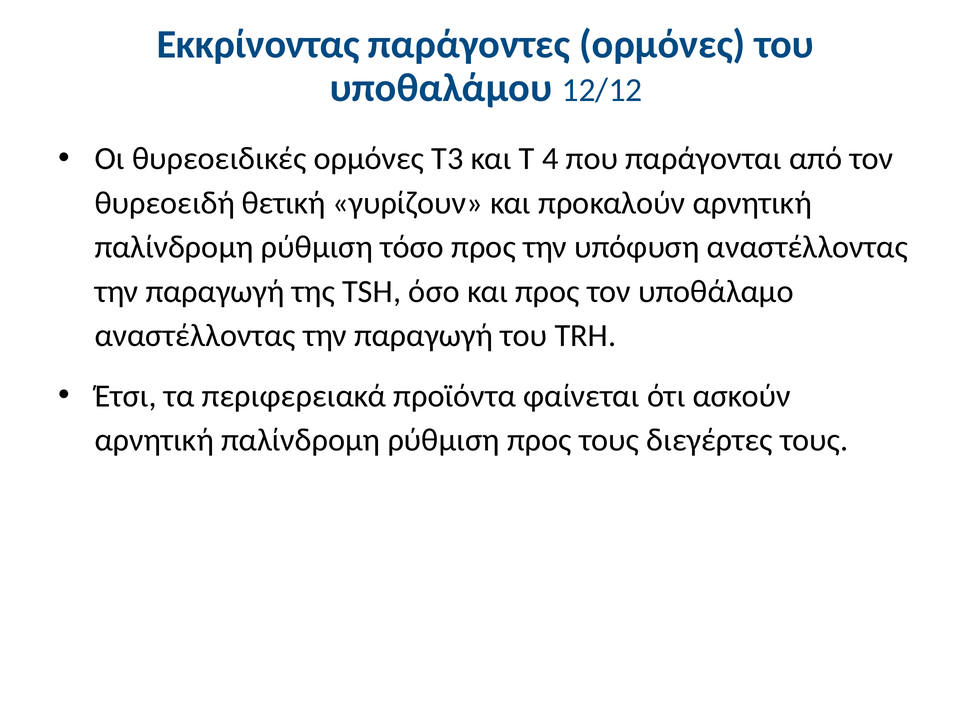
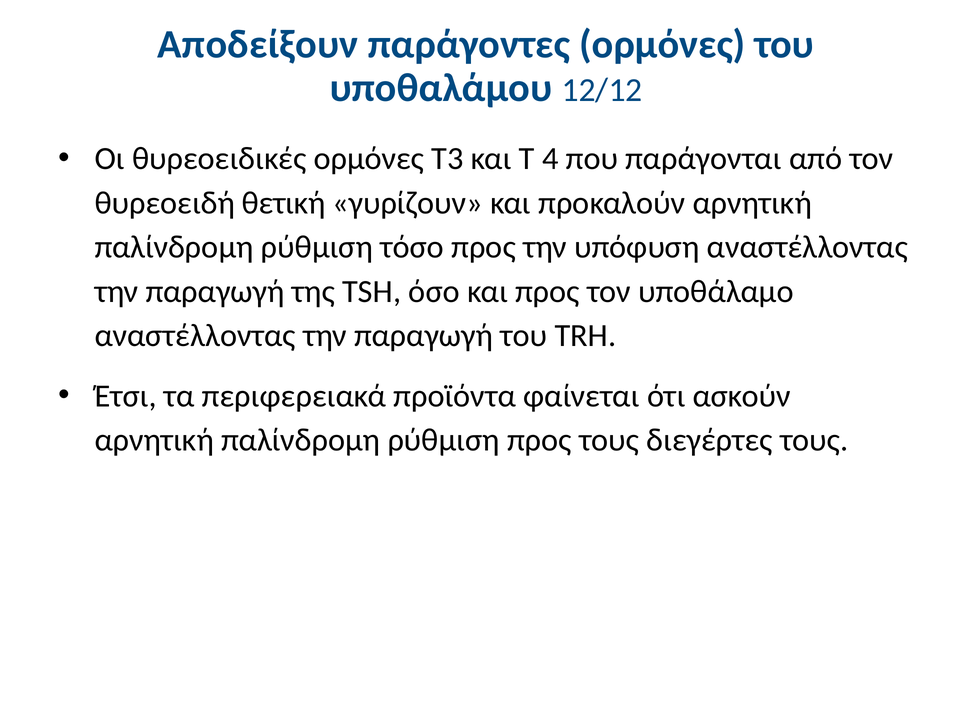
Εκκρίνοντας: Εκκρίνοντας -> Αποδείξουν
